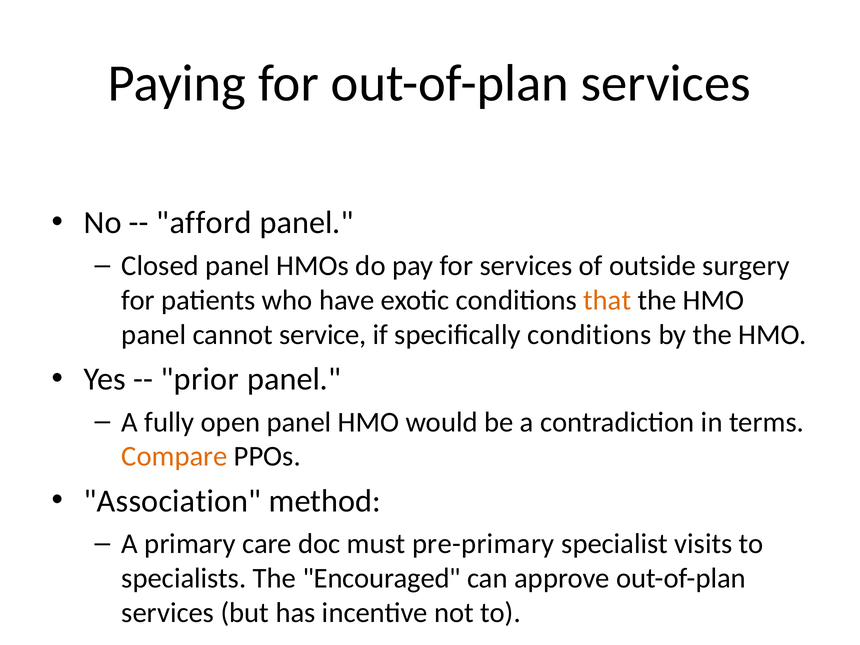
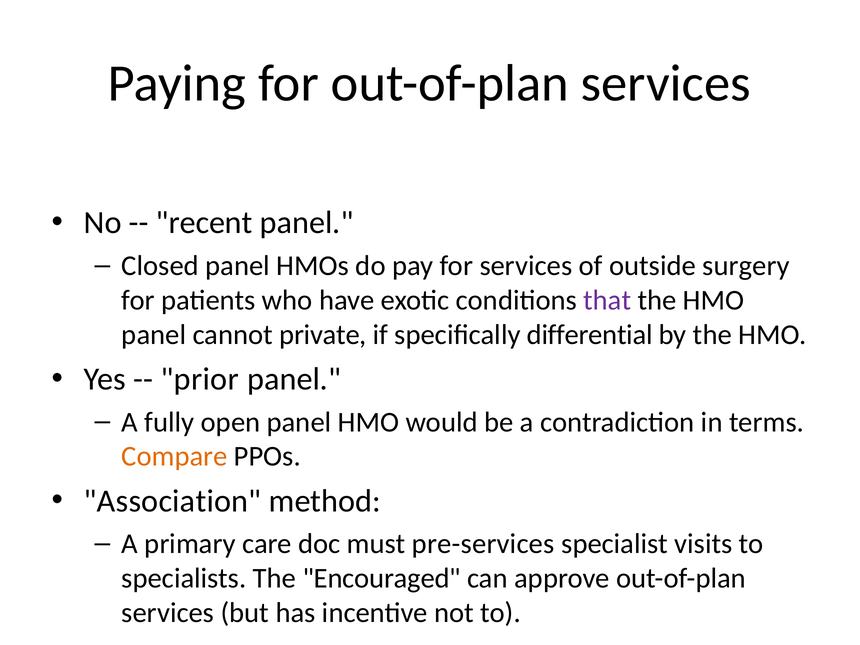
afford: afford -> recent
that colour: orange -> purple
service: service -> private
specifically conditions: conditions -> differential
pre-primary: pre-primary -> pre-services
